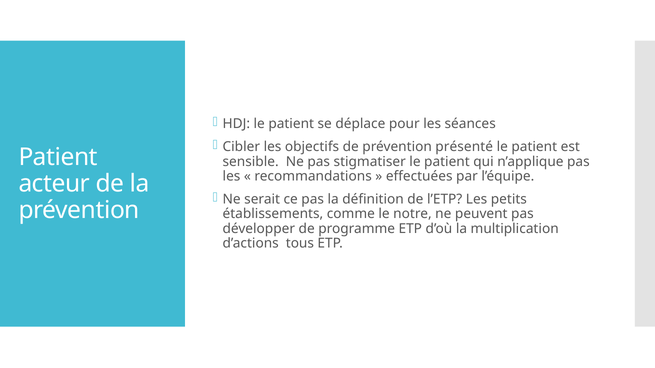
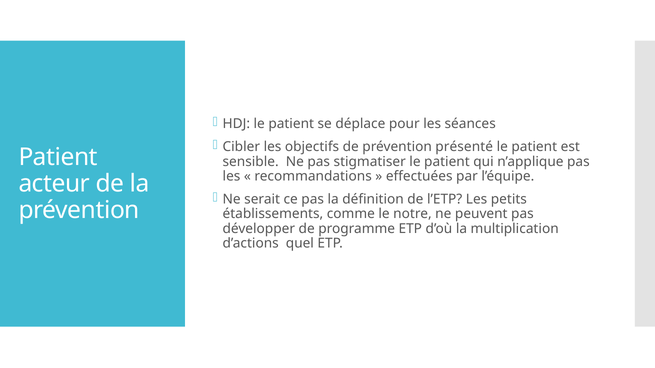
tous: tous -> quel
